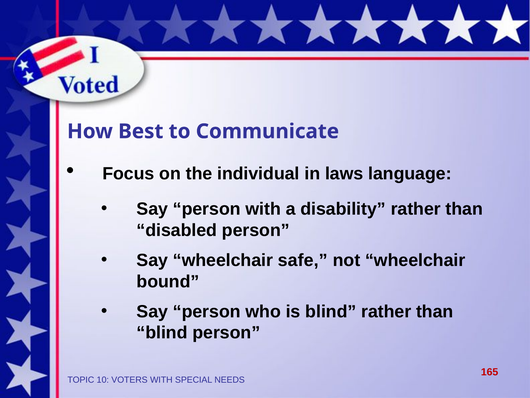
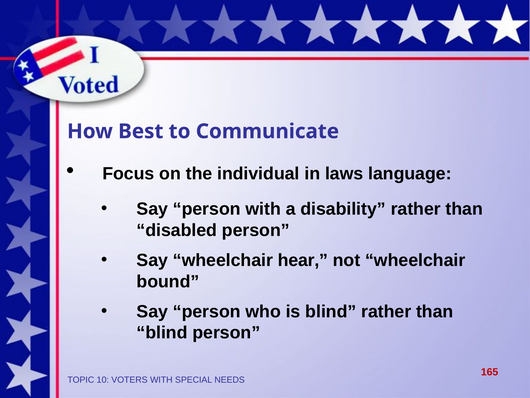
safe: safe -> hear
